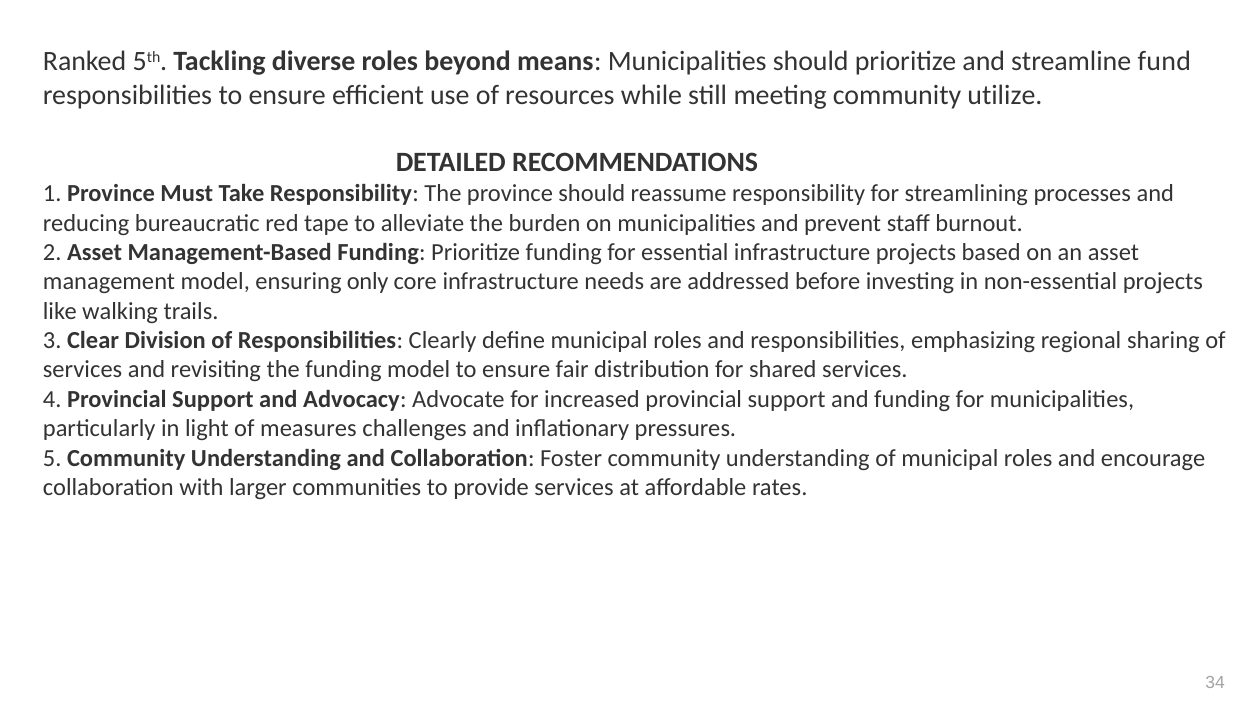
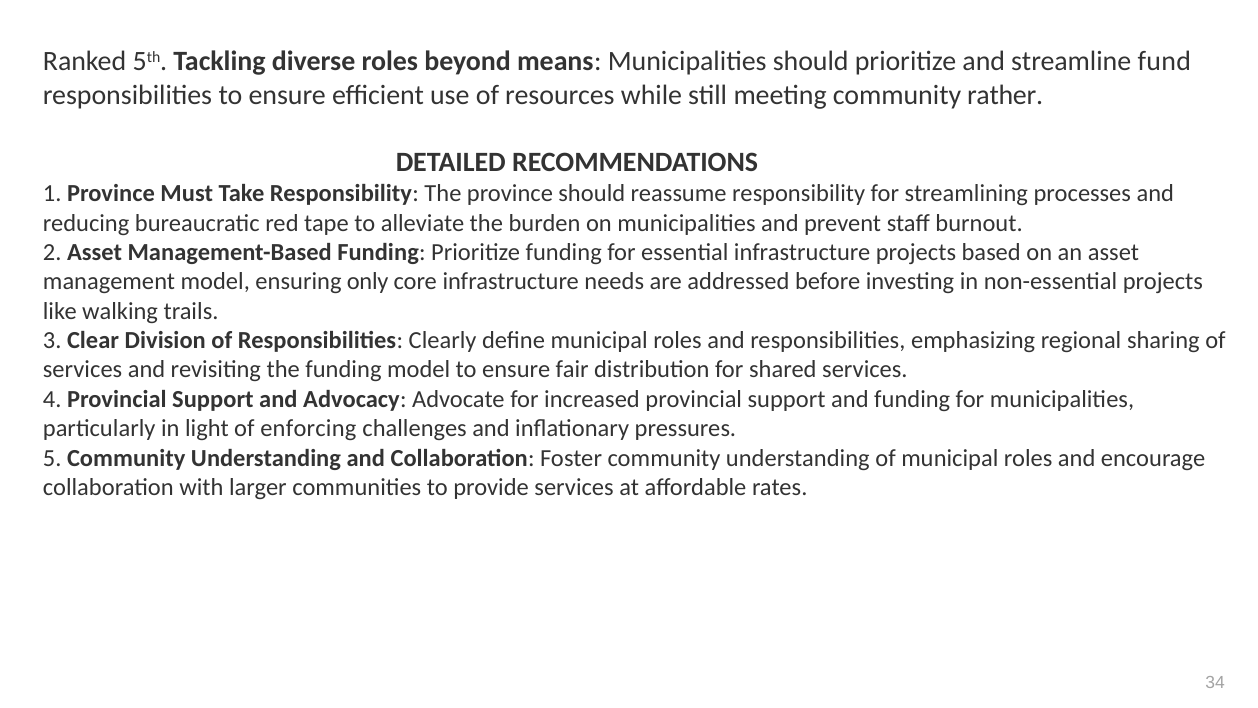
utilize: utilize -> rather
measures: measures -> enforcing
